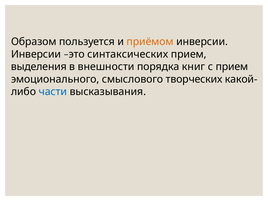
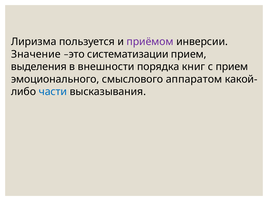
Образом: Образом -> Лиризма
приёмом colour: orange -> purple
Инверсии at (36, 54): Инверсии -> Значение
синтаксических: синтаксических -> систематизации
творческих: творческих -> аппаратом
